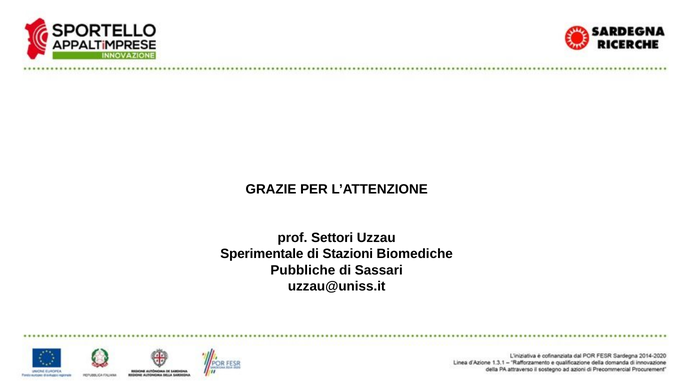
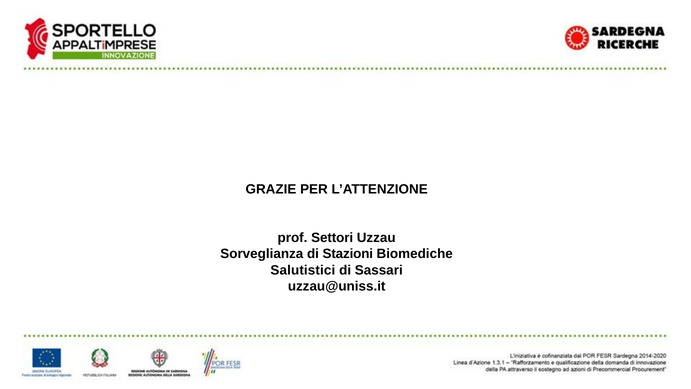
Sperimentale: Sperimentale -> Sorveglianza
Pubbliche: Pubbliche -> Salutistici
